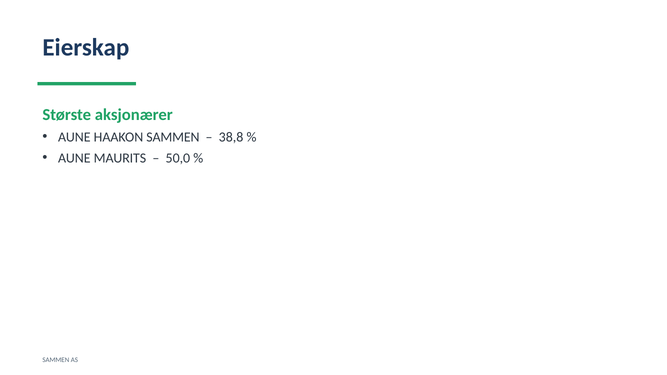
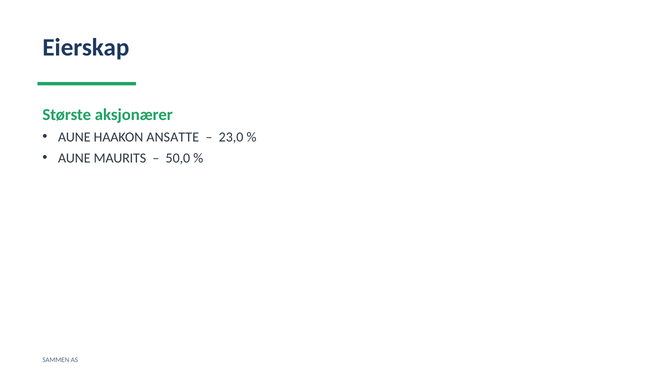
HAAKON SAMMEN: SAMMEN -> ANSATTE
38,8: 38,8 -> 23,0
